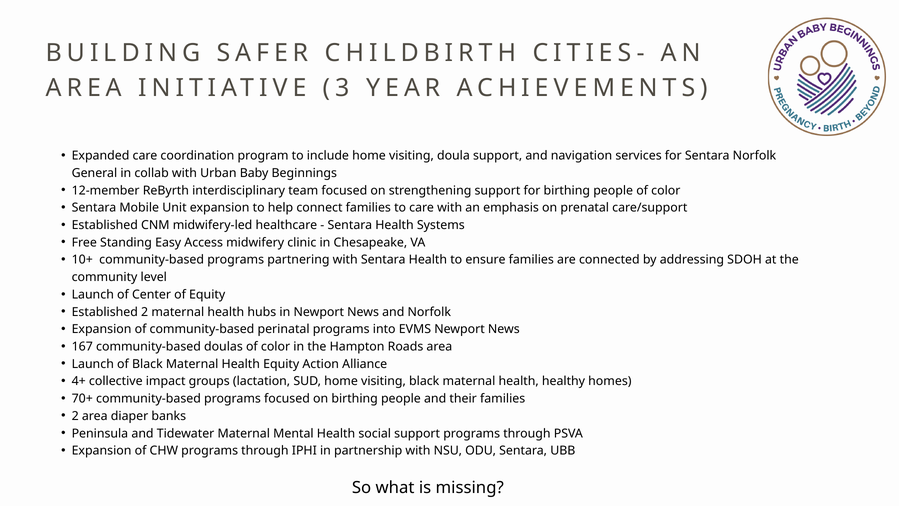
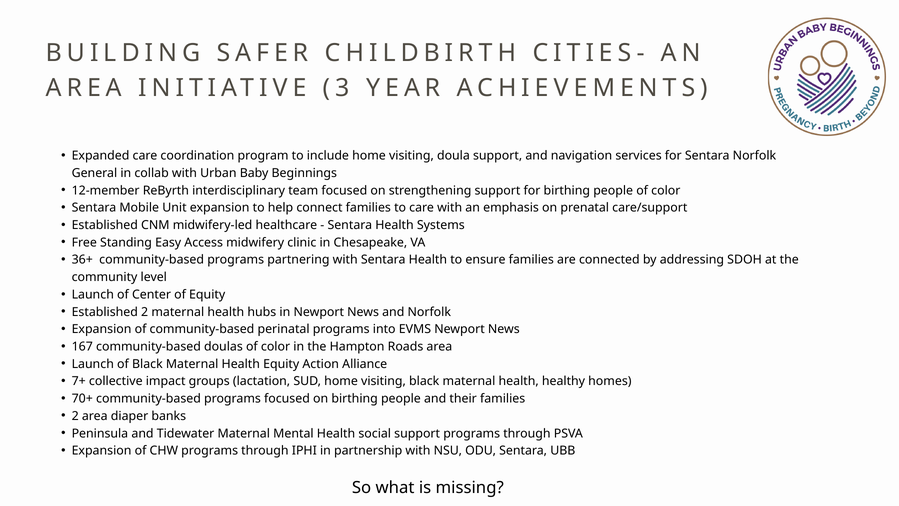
10+: 10+ -> 36+
4+: 4+ -> 7+
